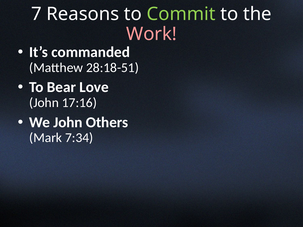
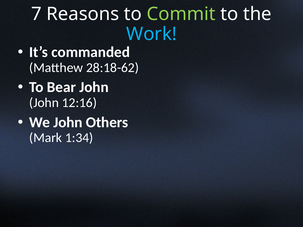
Work colour: pink -> light blue
28:18-51: 28:18-51 -> 28:18-62
Bear Love: Love -> John
17:16: 17:16 -> 12:16
7:34: 7:34 -> 1:34
